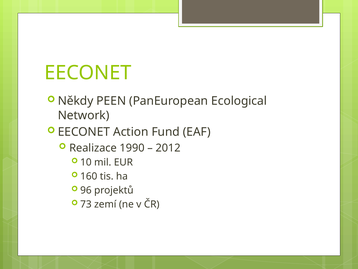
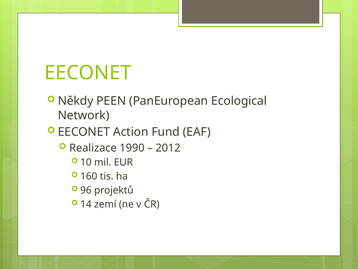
73: 73 -> 14
